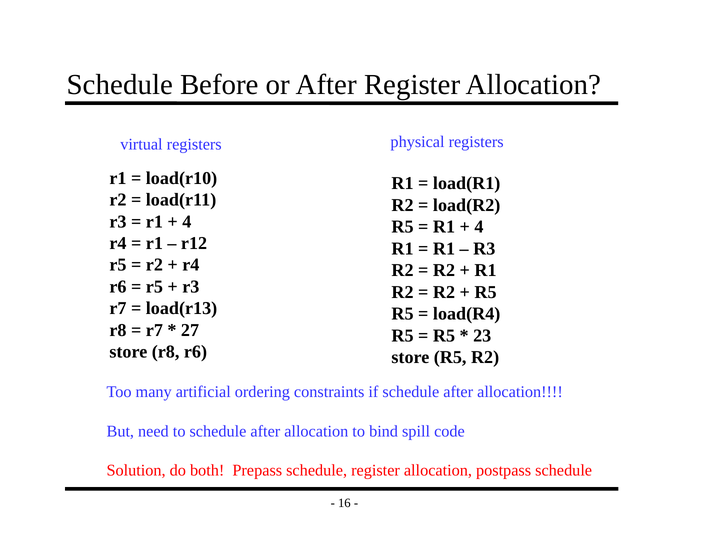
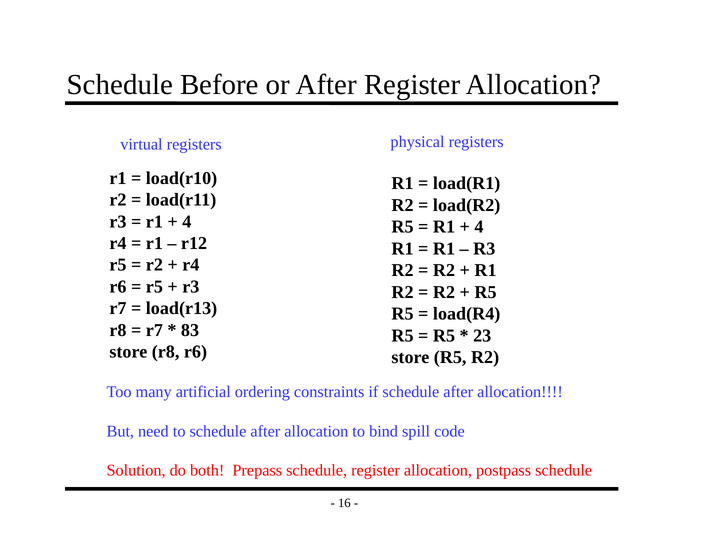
27: 27 -> 83
